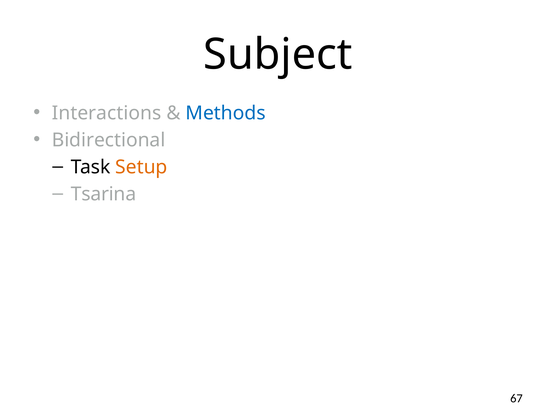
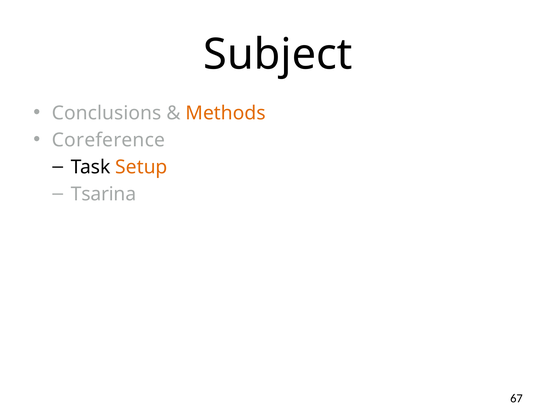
Interactions: Interactions -> Conclusions
Methods colour: blue -> orange
Bidirectional: Bidirectional -> Coreference
